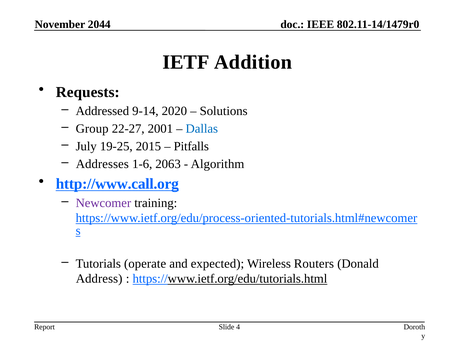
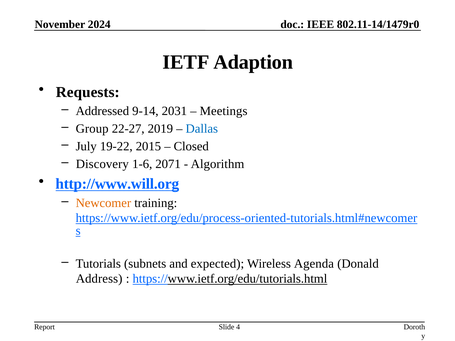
2044: 2044 -> 2024
Addition: Addition -> Adaption
2020: 2020 -> 2031
Solutions: Solutions -> Meetings
2001: 2001 -> 2019
19-25: 19-25 -> 19-22
Pitfalls: Pitfalls -> Closed
Addresses: Addresses -> Discovery
2063: 2063 -> 2071
http://www.call.org: http://www.call.org -> http://www.will.org
Newcomer colour: purple -> orange
operate: operate -> subnets
Routers: Routers -> Agenda
